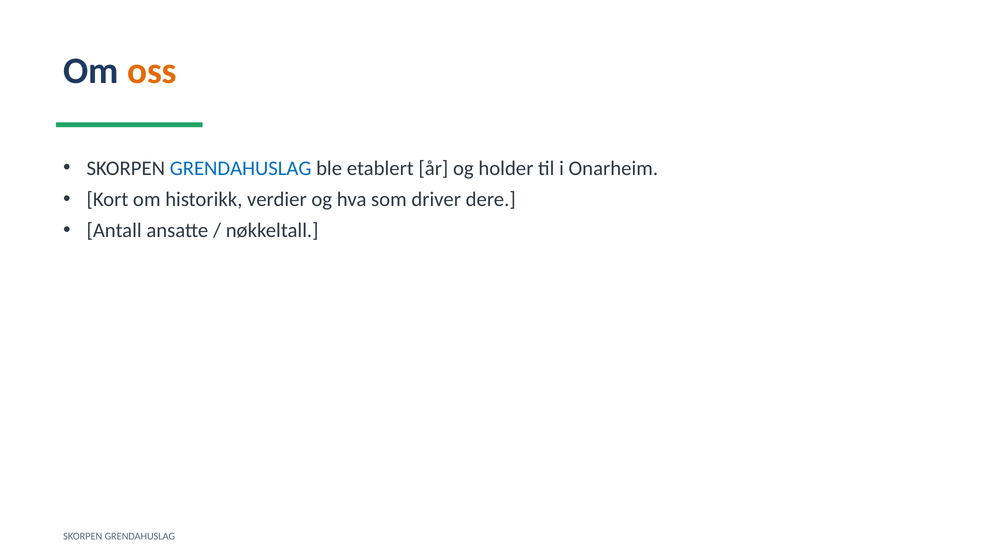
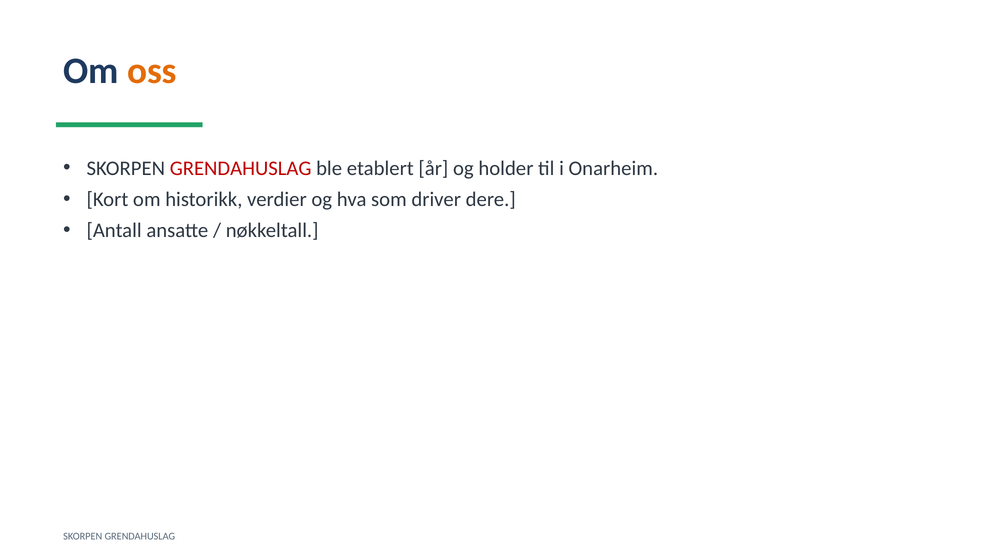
GRENDAHUSLAG at (241, 168) colour: blue -> red
